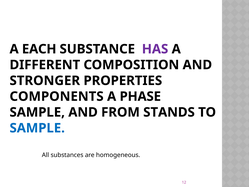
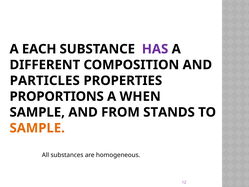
STRONGER: STRONGER -> PARTICLES
COMPONENTS: COMPONENTS -> PROPORTIONS
PHASE: PHASE -> WHEN
SAMPLE at (37, 128) colour: blue -> orange
